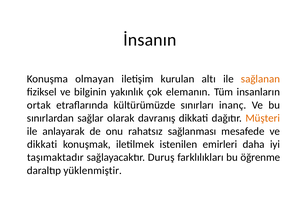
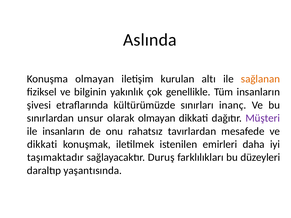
İnsanın: İnsanın -> Aslında
elemanın: elemanın -> genellikle
ortak: ortak -> şivesi
sağlar: sağlar -> unsur
olarak davranış: davranış -> olmayan
Müşteri colour: orange -> purple
ile anlayarak: anlayarak -> insanların
sağlanması: sağlanması -> tavırlardan
öğrenme: öğrenme -> düzeyleri
yüklenmiştir: yüklenmiştir -> yaşantısında
